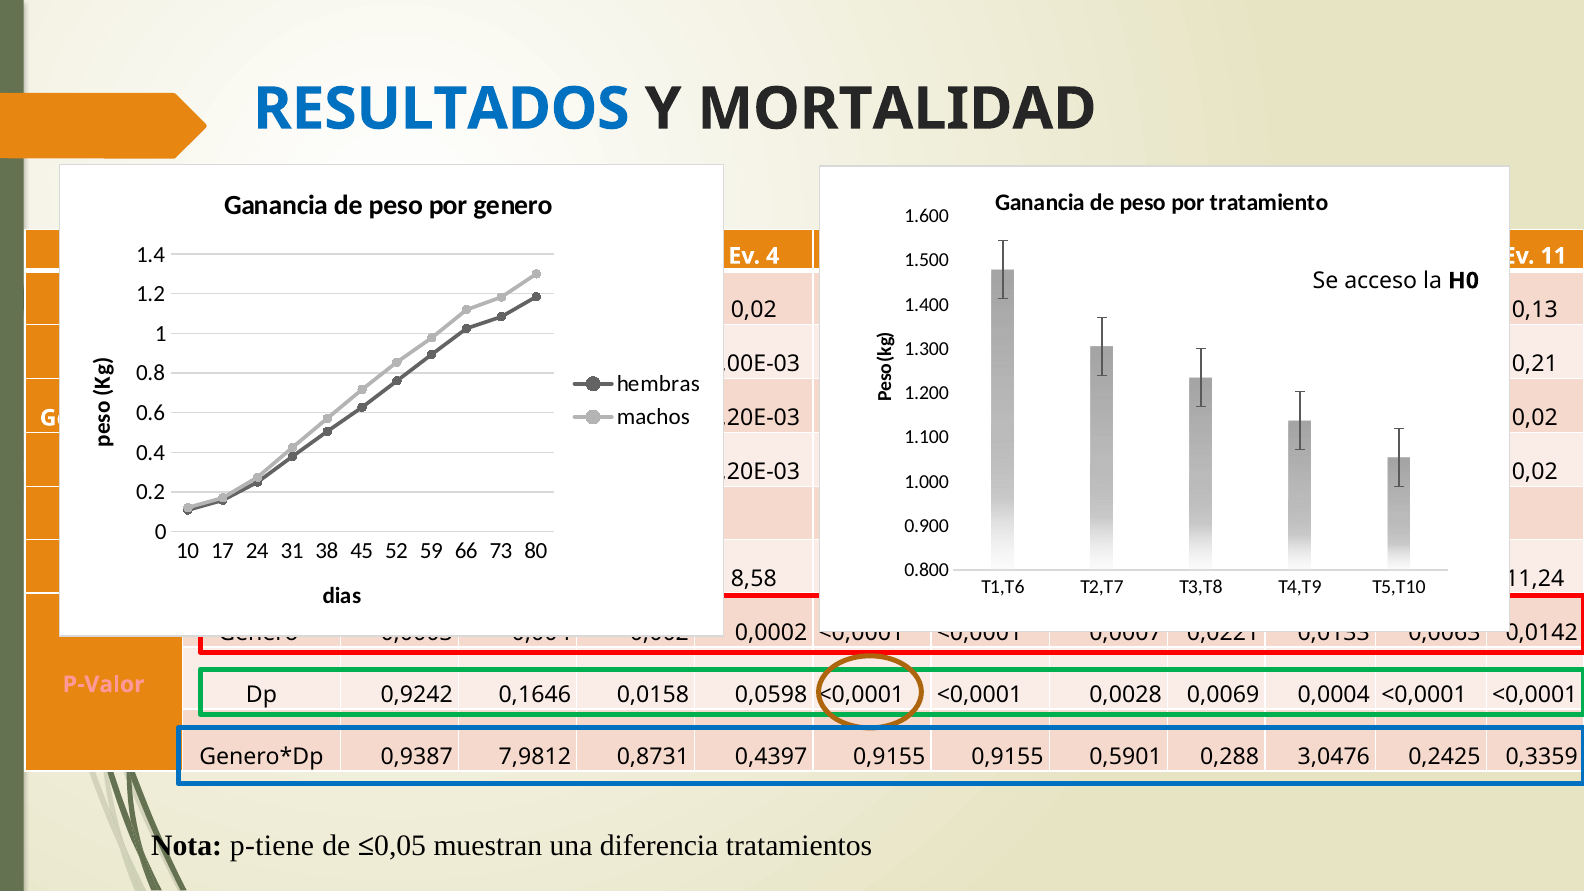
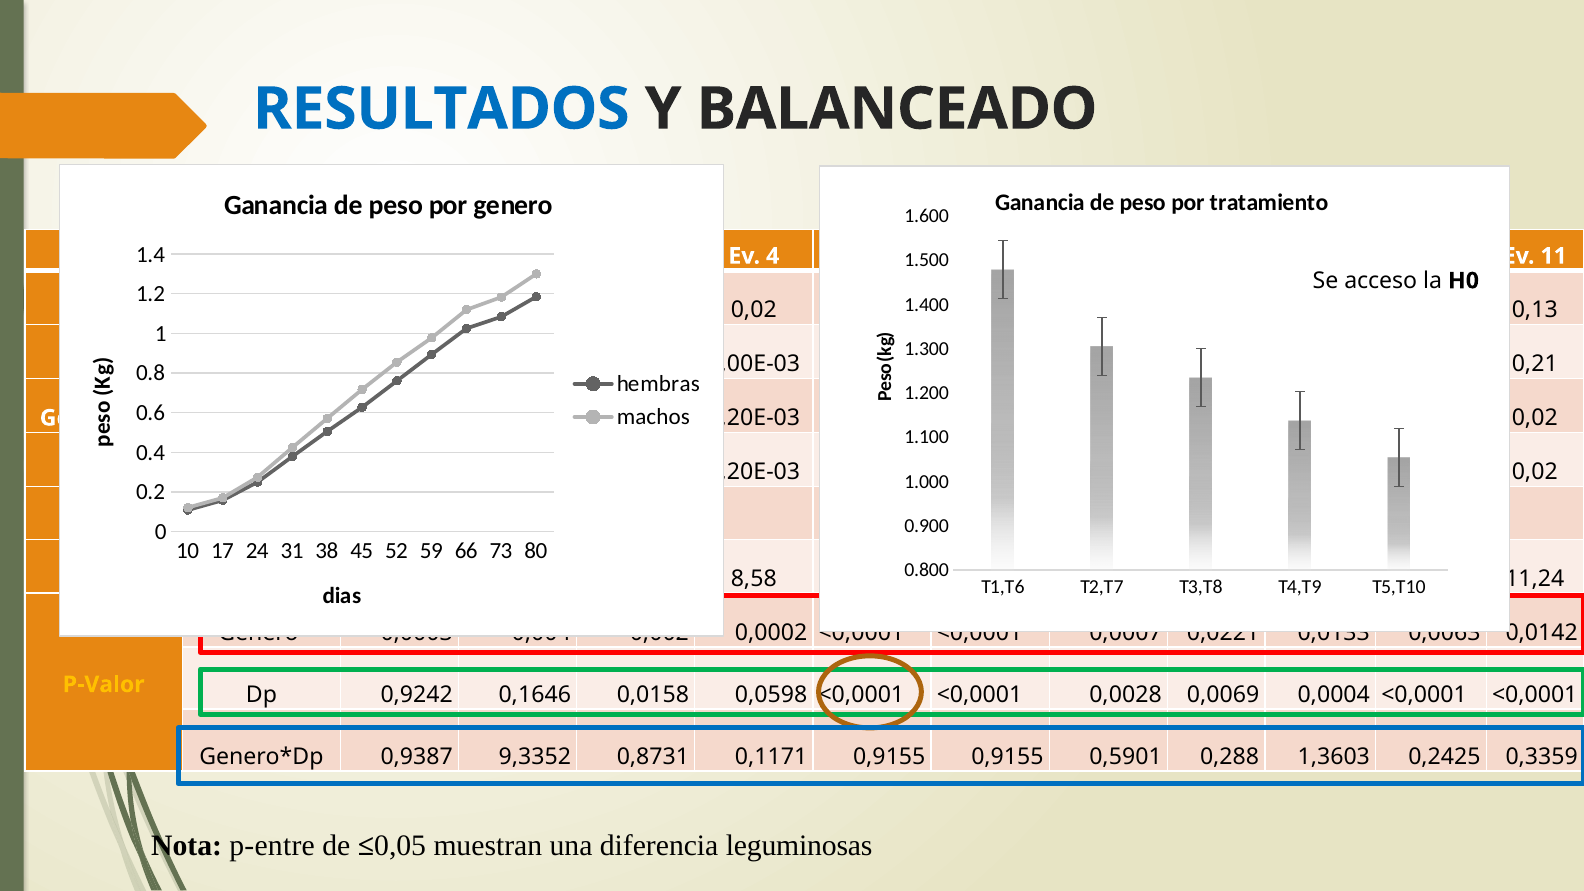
MORTALIDAD: MORTALIDAD -> BALANCEADO
P-Valor colour: pink -> yellow
7,9812: 7,9812 -> 9,3352
0,4397: 0,4397 -> 0,1171
3,0476: 3,0476 -> 1,3603
p-tiene: p-tiene -> p-entre
tratamientos: tratamientos -> leguminosas
